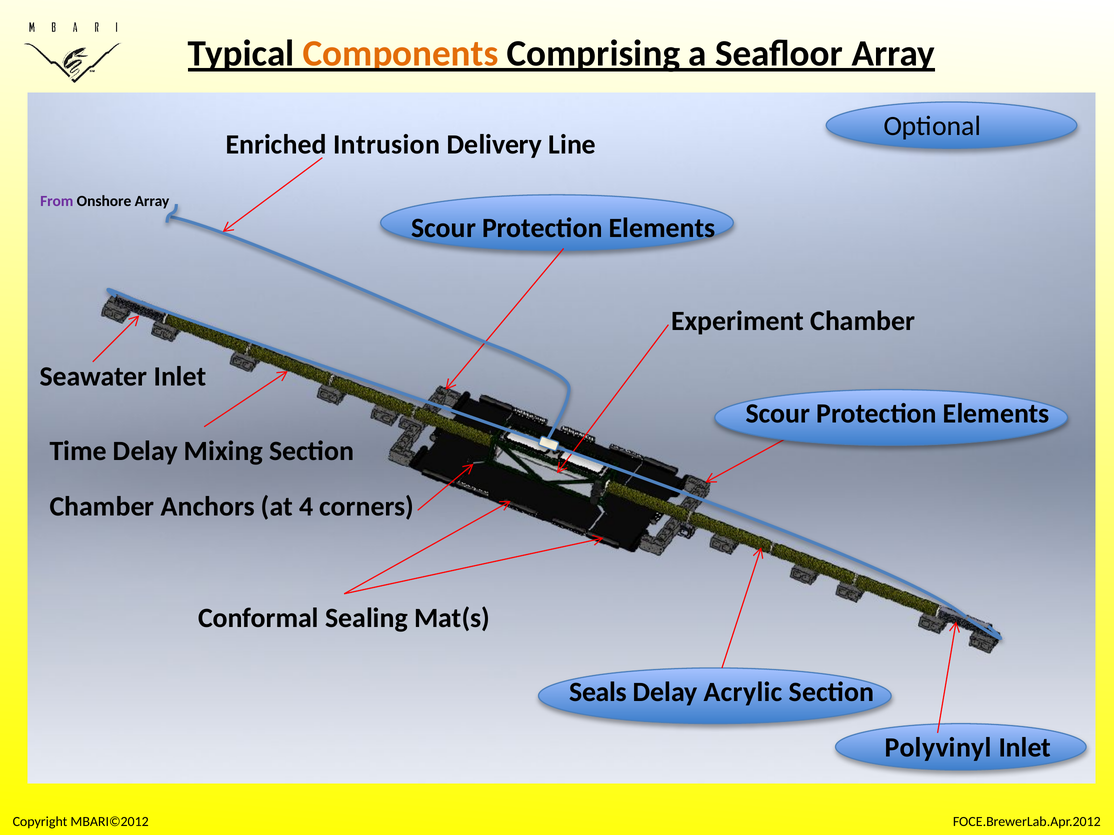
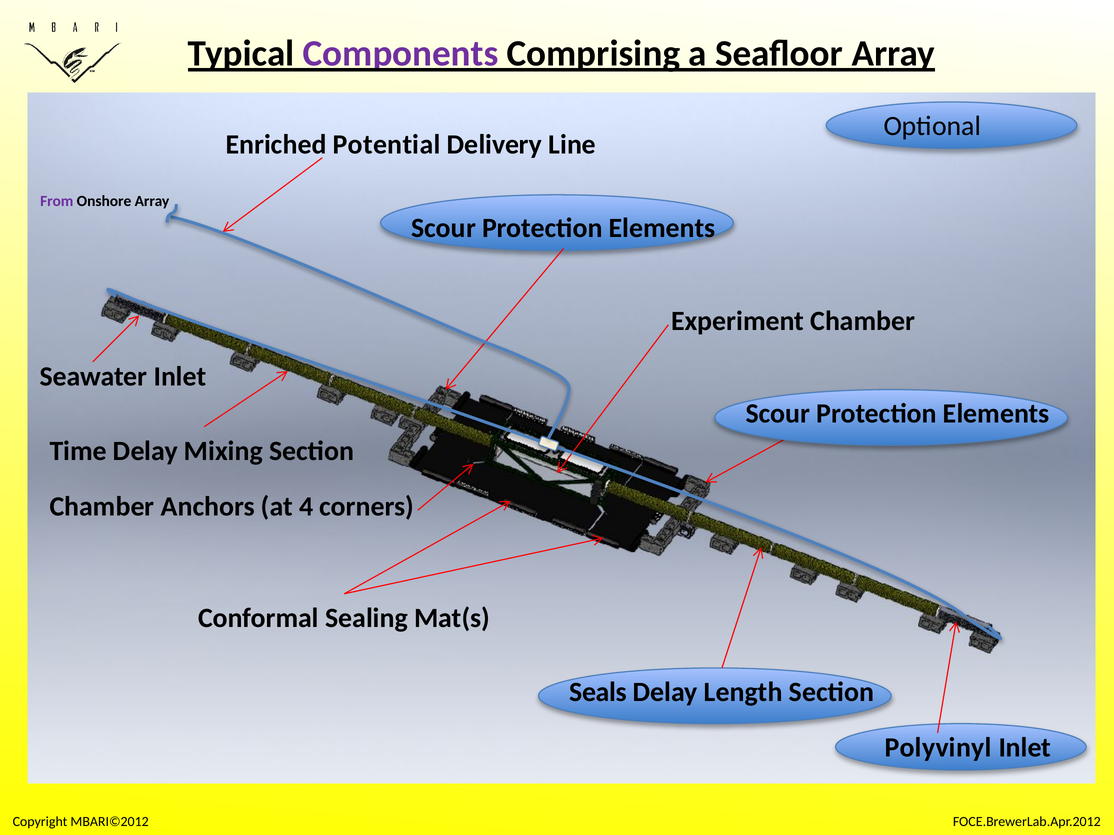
Components colour: orange -> purple
Intrusion: Intrusion -> Potential
Acrylic: Acrylic -> Length
